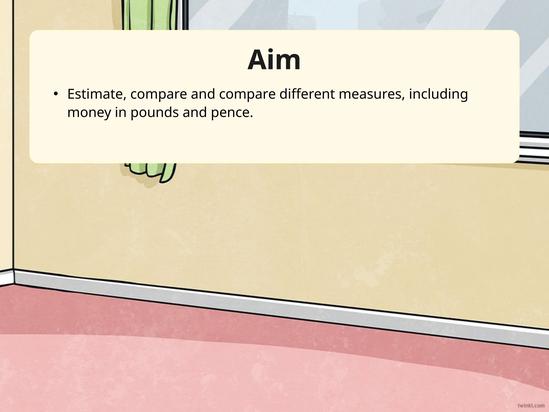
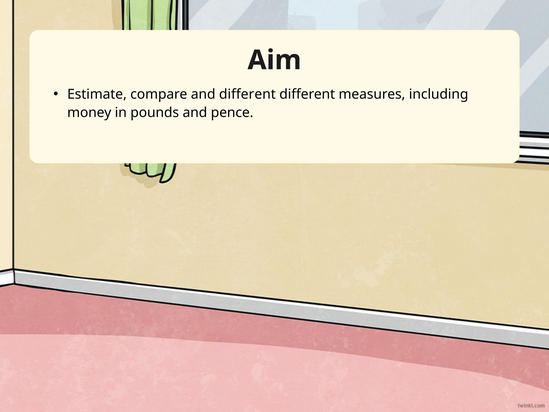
and compare: compare -> different
